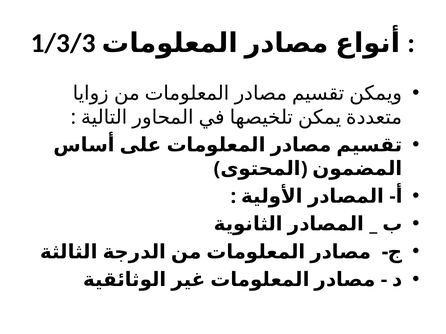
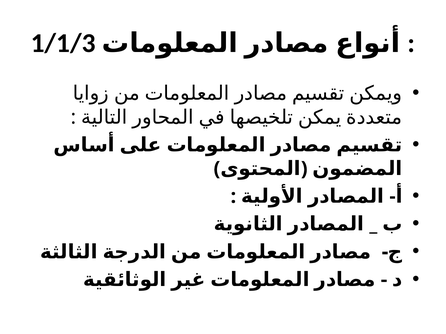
1/3/3: 1/3/3 -> 1/1/3
